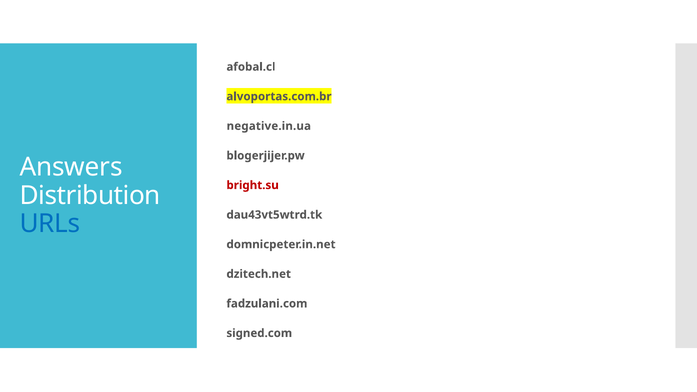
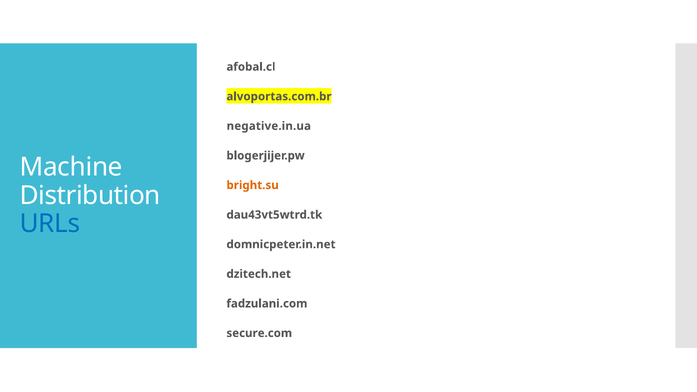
Answers: Answers -> Machine
bright.su colour: red -> orange
signed.com: signed.com -> secure.com
